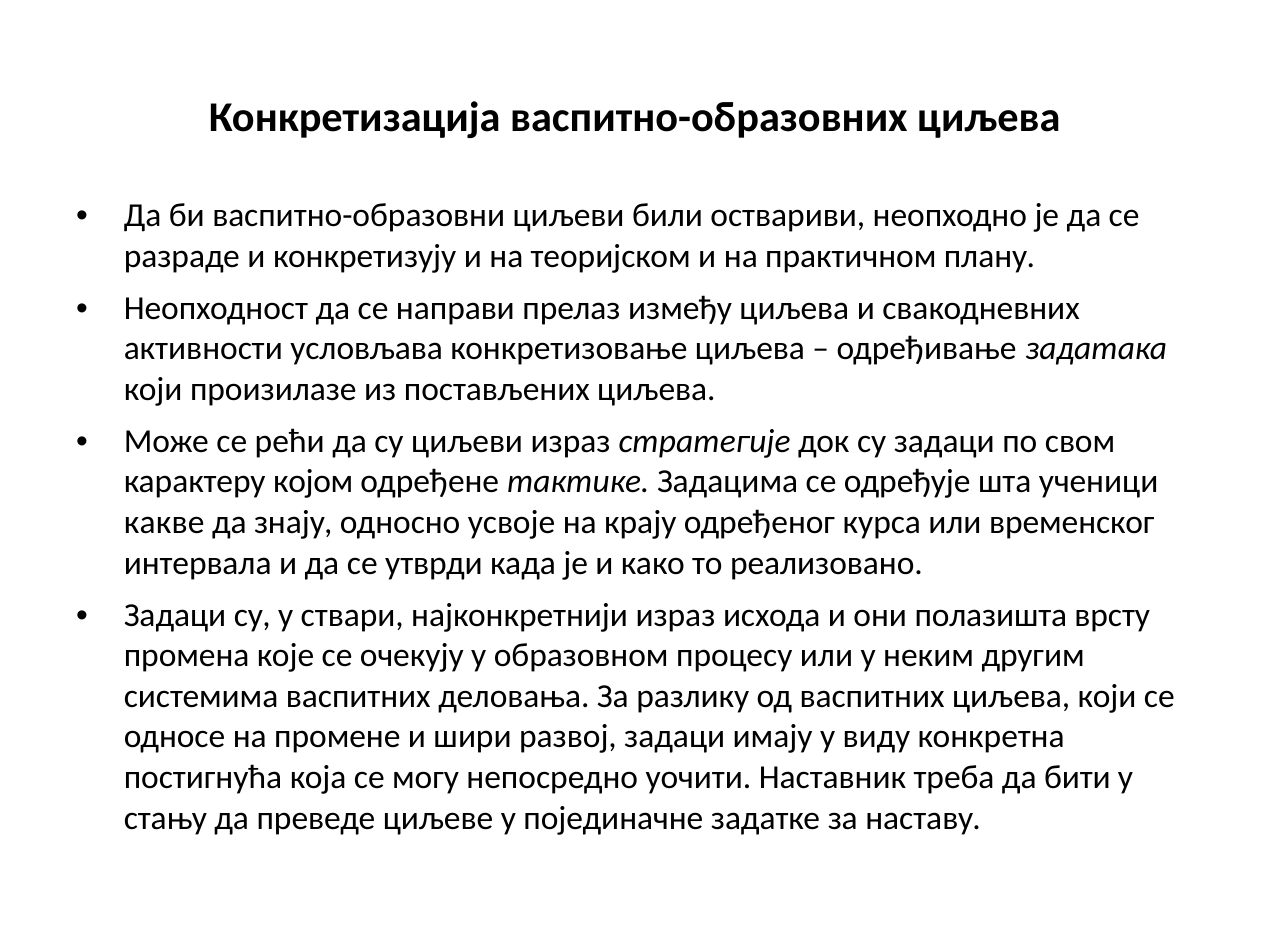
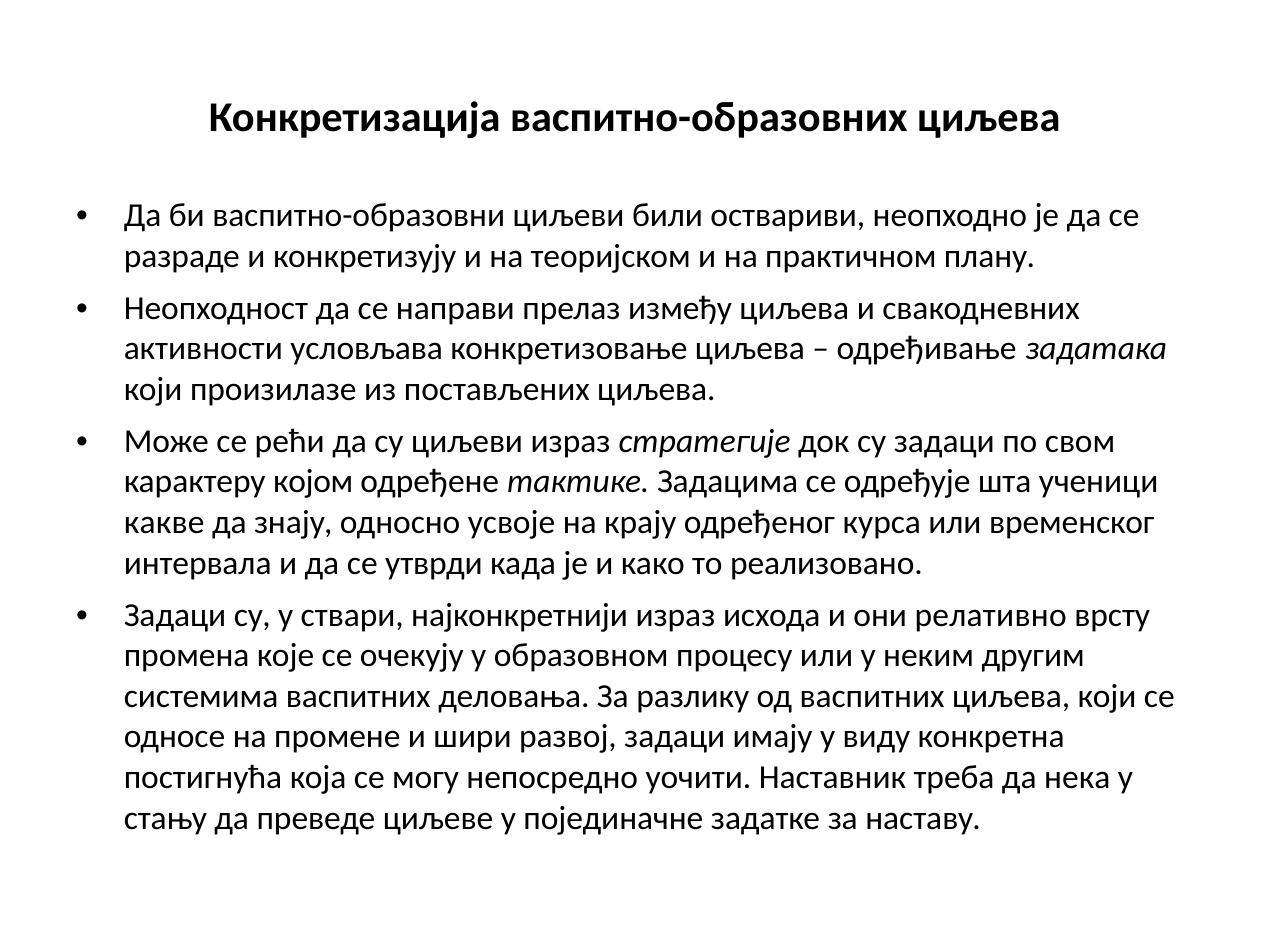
полазишта: полазишта -> релативно
бити: бити -> нека
